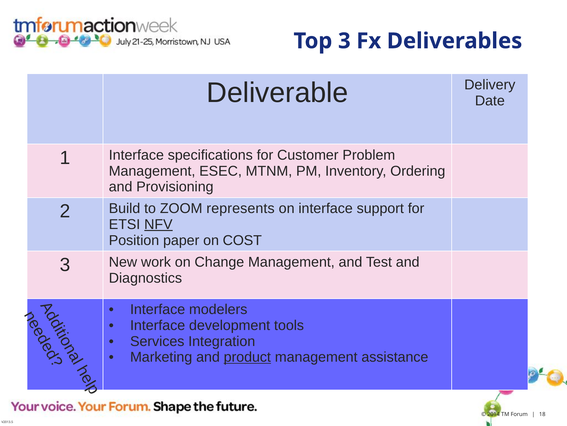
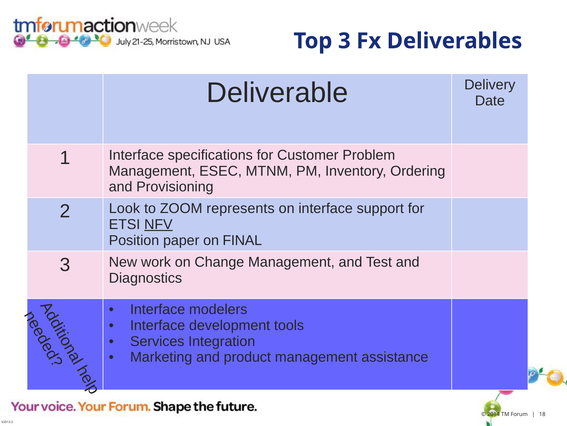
Build: Build -> Look
COST: COST -> FINAL
product underline: present -> none
